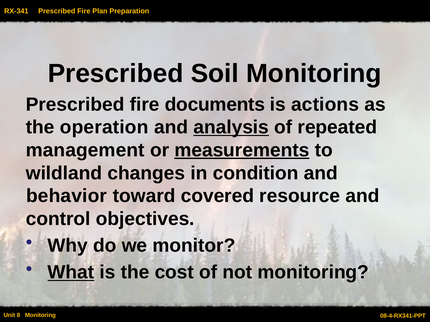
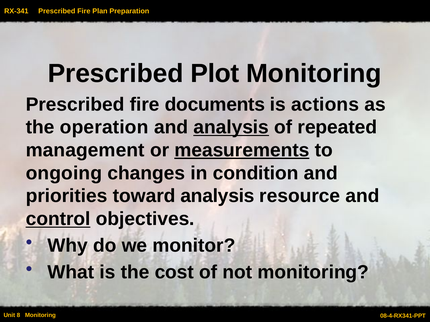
Soil: Soil -> Plot
wildland: wildland -> ongoing
behavior: behavior -> priorities
toward covered: covered -> analysis
control underline: none -> present
What underline: present -> none
